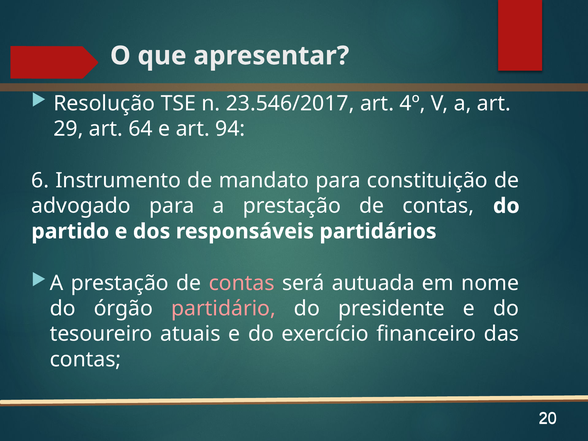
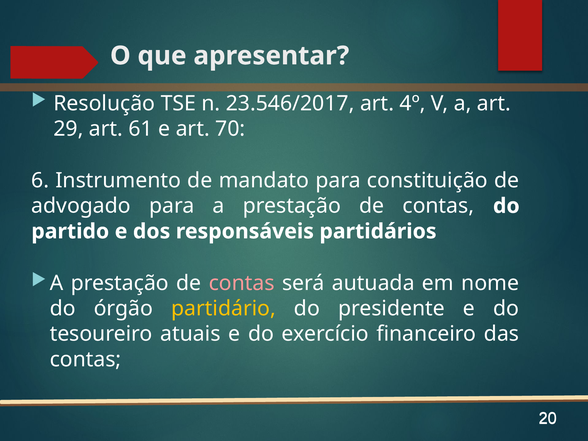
64: 64 -> 61
94: 94 -> 70
partidário colour: pink -> yellow
